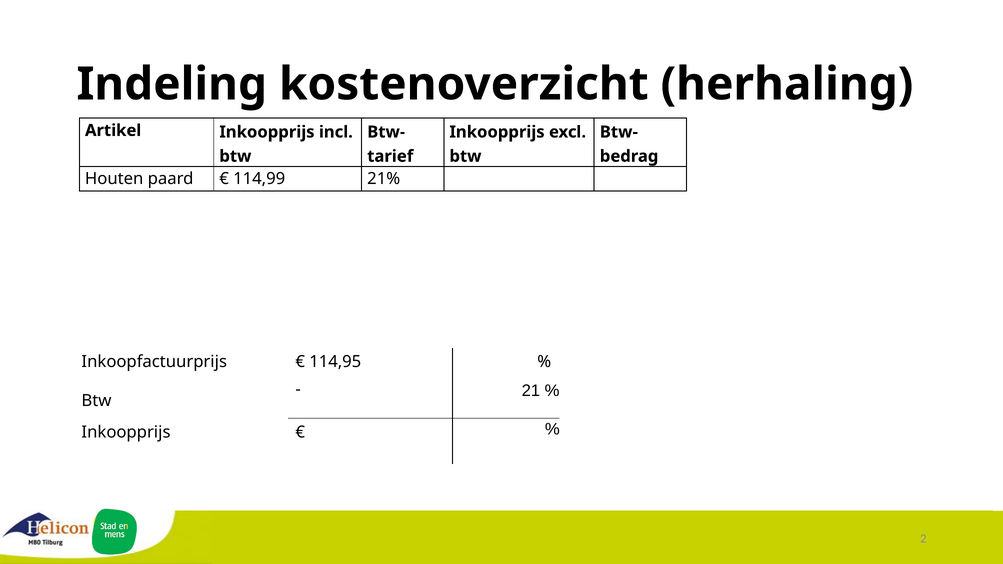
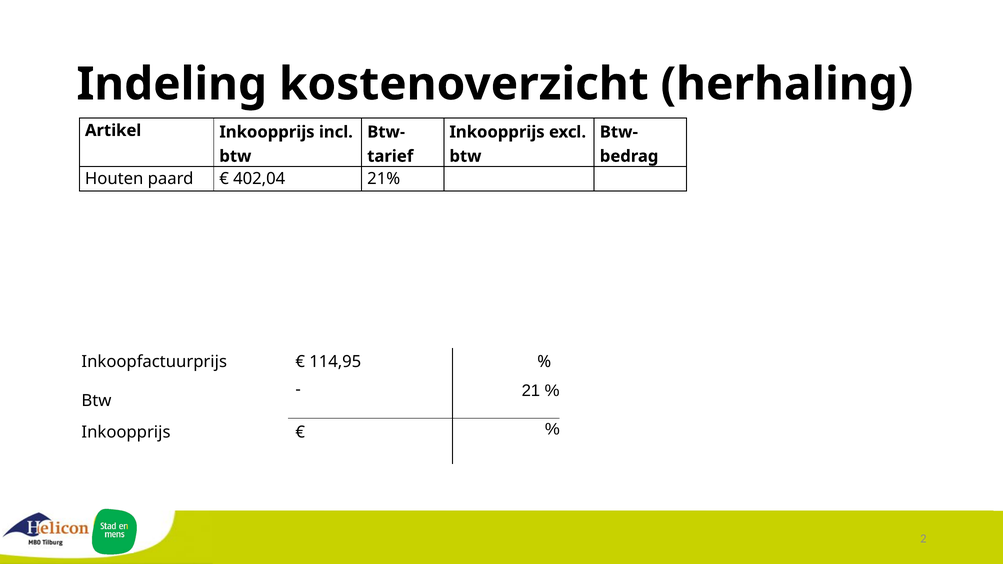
114,99: 114,99 -> 402,04
